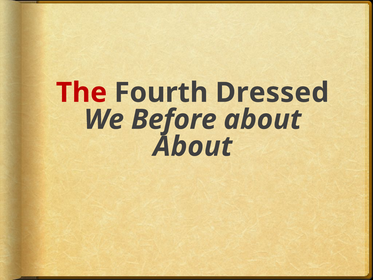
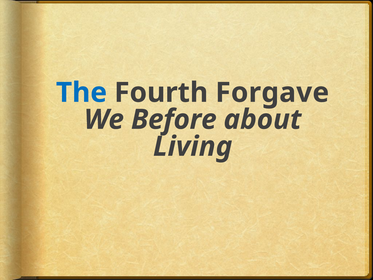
The colour: red -> blue
Dressed: Dressed -> Forgave
About at (193, 146): About -> Living
